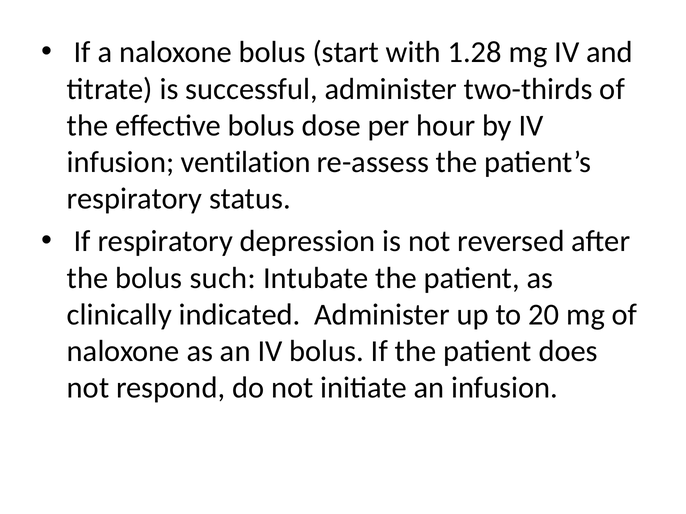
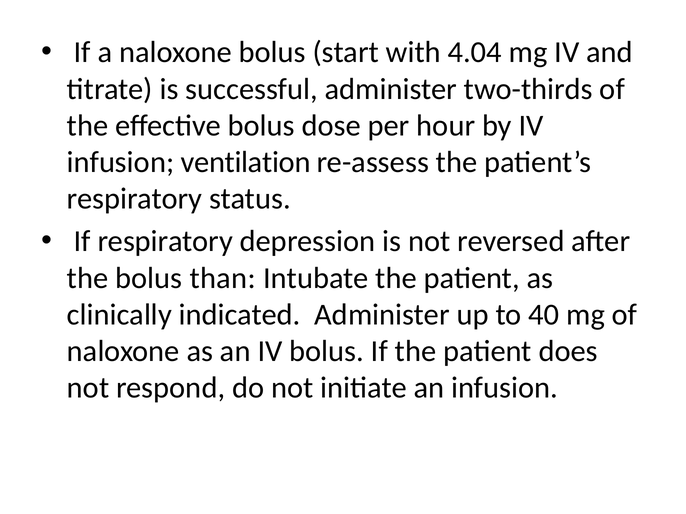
1.28: 1.28 -> 4.04
such: such -> than
20: 20 -> 40
